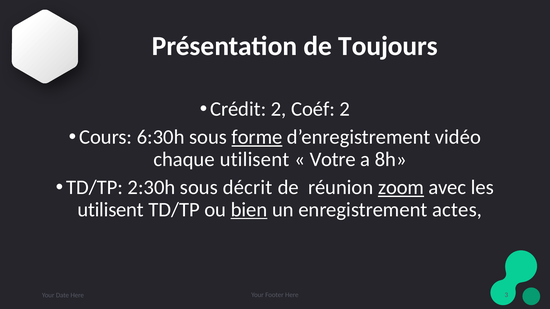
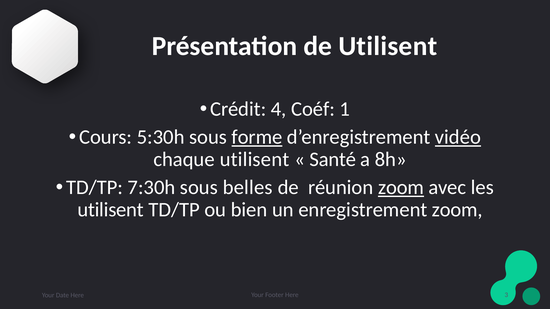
de Toujours: Toujours -> Utilisent
Crédit 2: 2 -> 4
Coéf 2: 2 -> 1
6:30h: 6:30h -> 5:30h
vidéo underline: none -> present
Votre: Votre -> Santé
2:30h: 2:30h -> 7:30h
décrit: décrit -> belles
bien underline: present -> none
enregistrement actes: actes -> zoom
